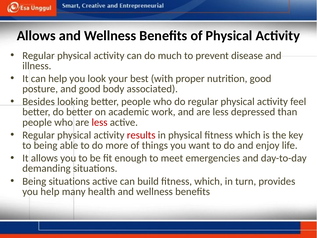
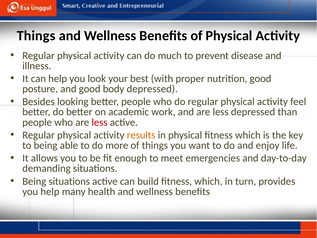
Allows at (36, 36): Allows -> Things
body associated: associated -> depressed
results colour: red -> orange
